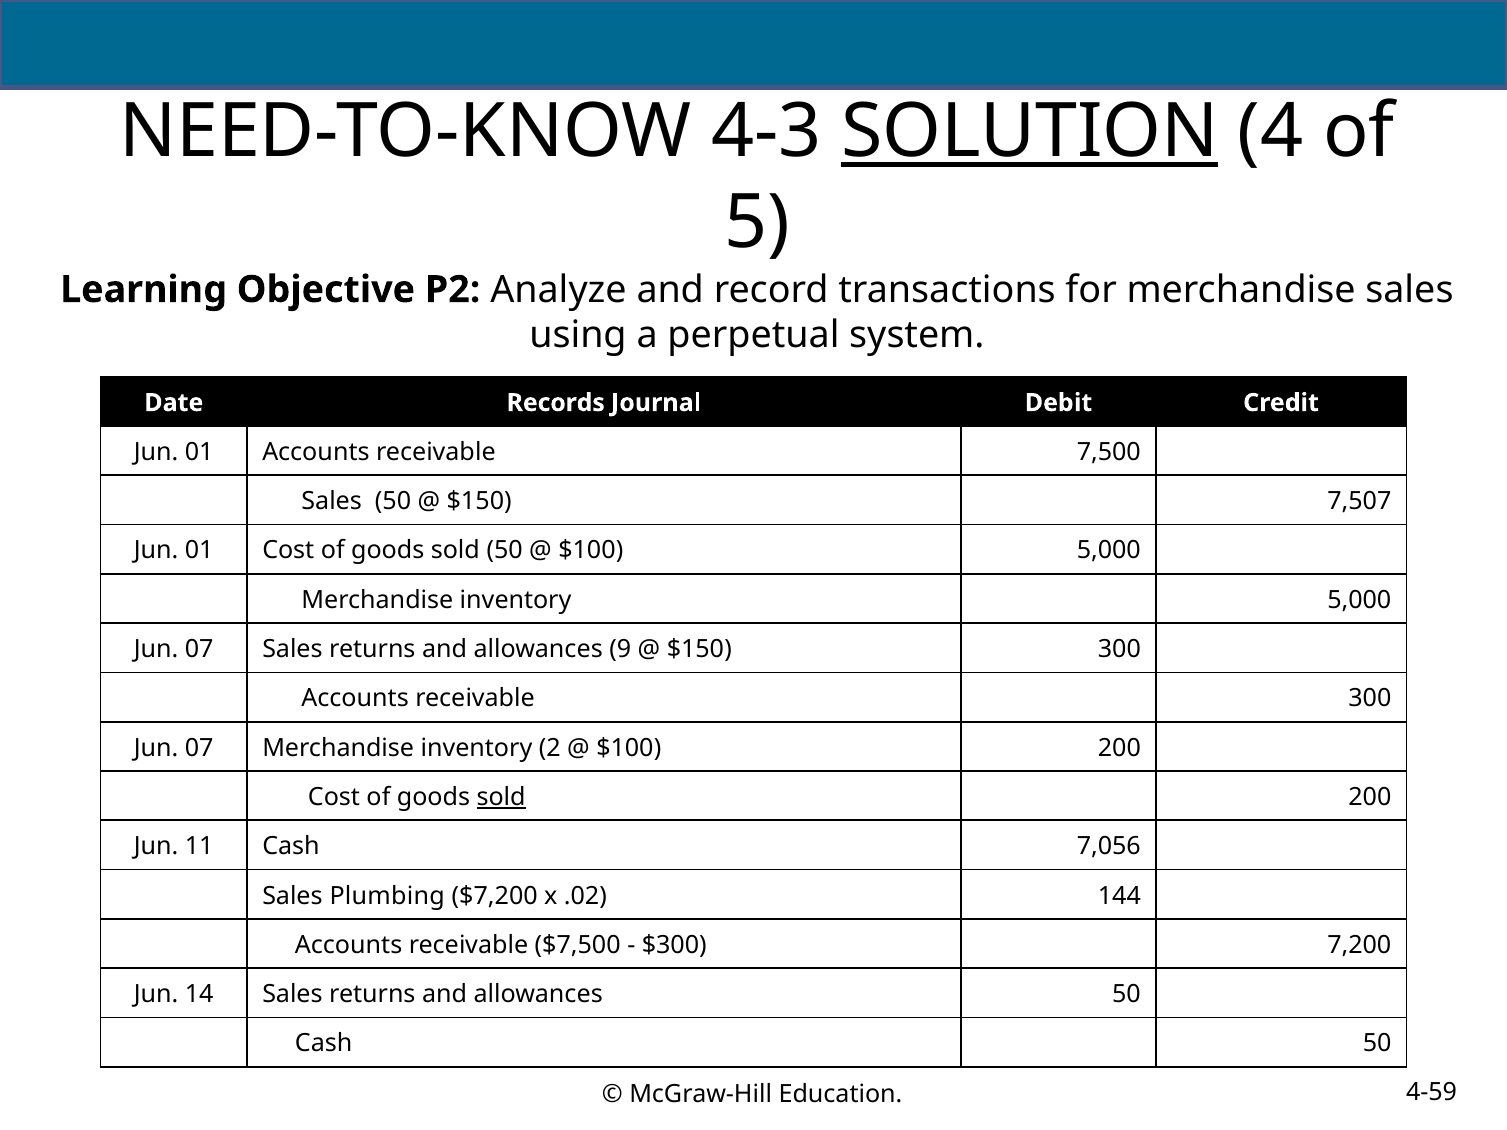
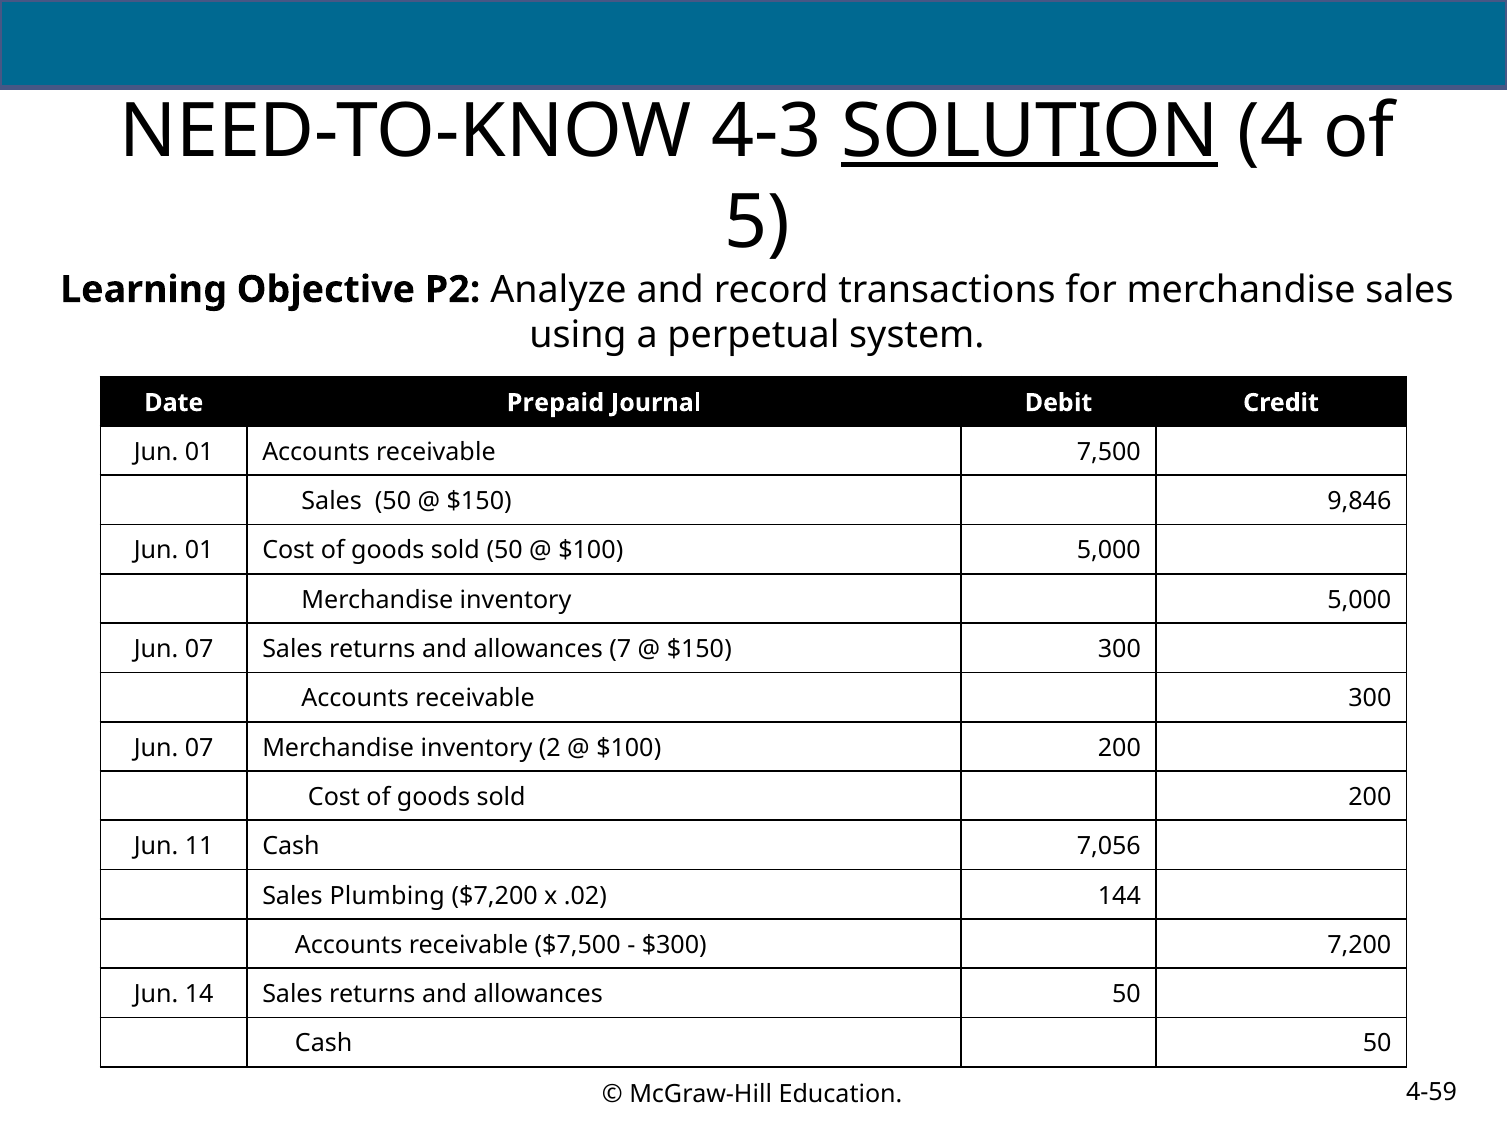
Records: Records -> Prepaid
7,507: 7,507 -> 9,846
9: 9 -> 7
sold at (501, 797) underline: present -> none
